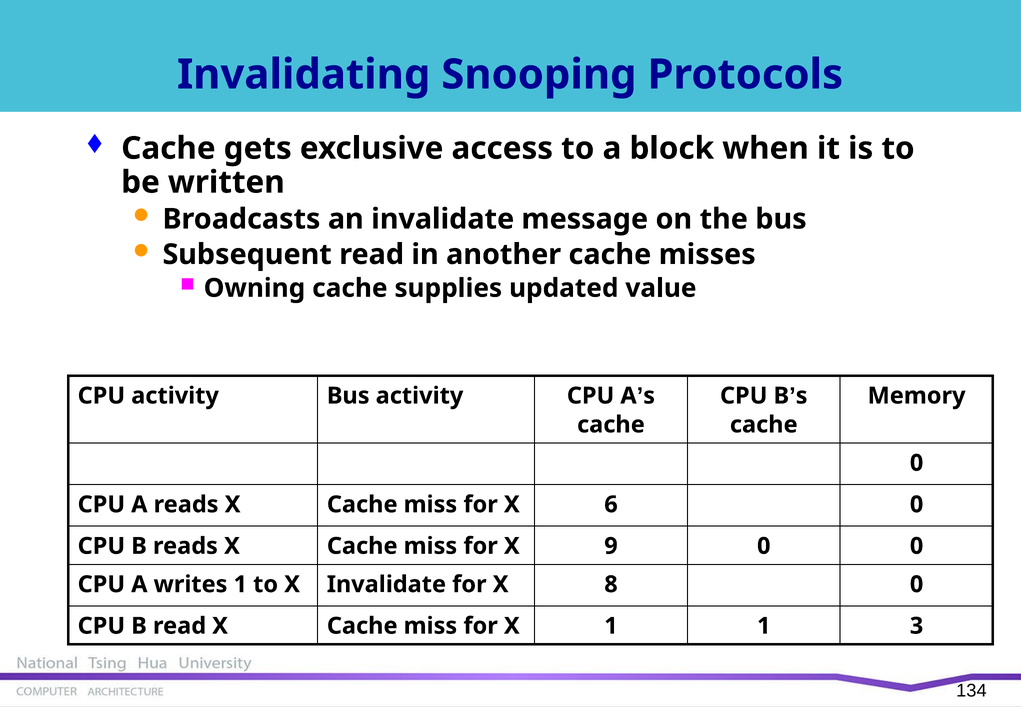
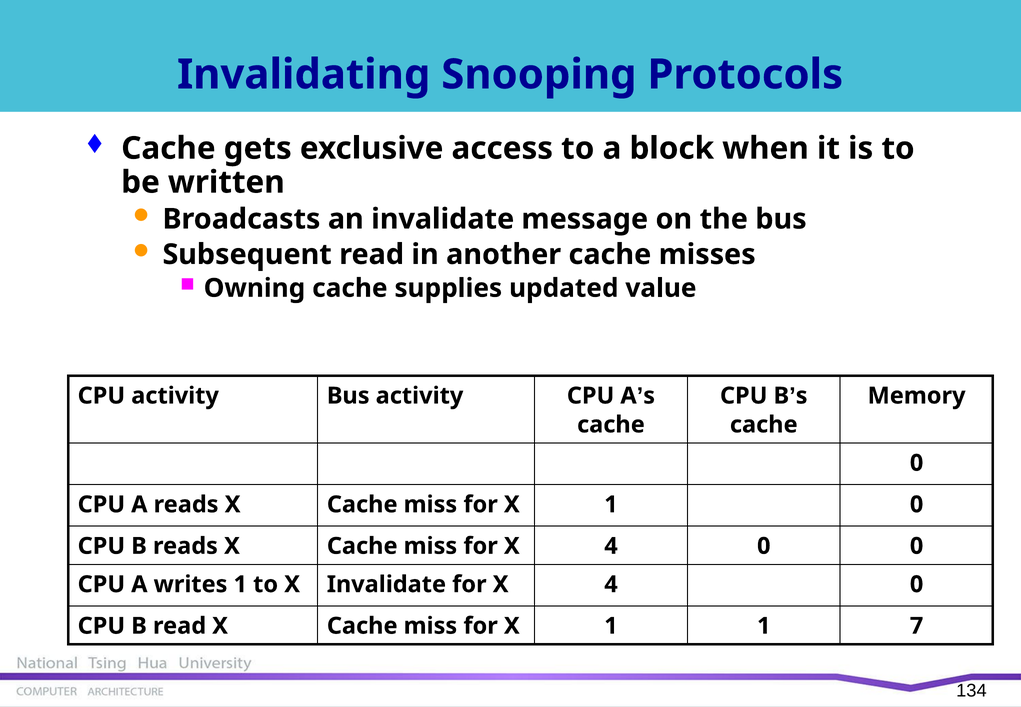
6 at (611, 504): 6 -> 1
miss for X 9: 9 -> 4
Invalidate for X 8: 8 -> 4
3: 3 -> 7
